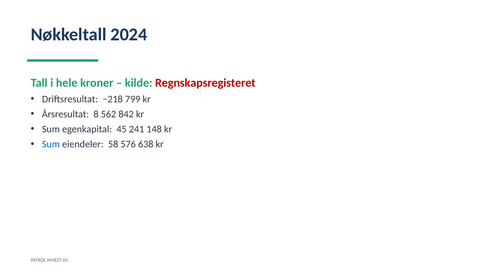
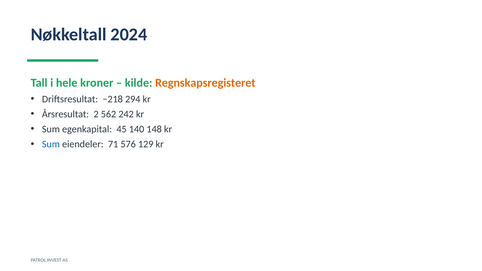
Regnskapsregisteret colour: red -> orange
799: 799 -> 294
8: 8 -> 2
842: 842 -> 242
241: 241 -> 140
58: 58 -> 71
638: 638 -> 129
